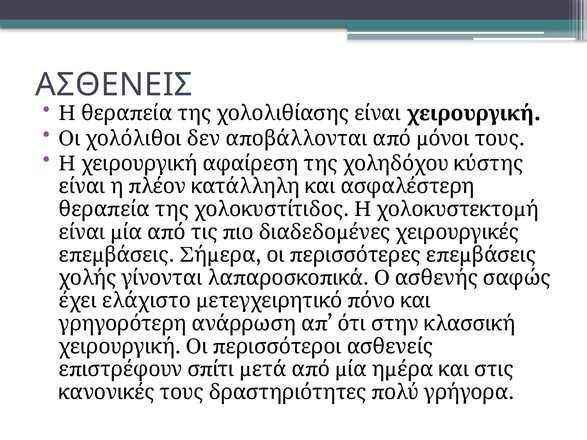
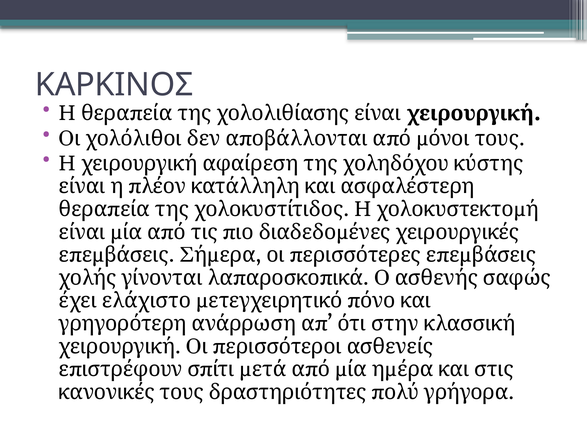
ΑΣΘΕΝΕΙΣ: ΑΣΘΕΝΕΙΣ -> ΚΑΡΚΙΝΟΣ
